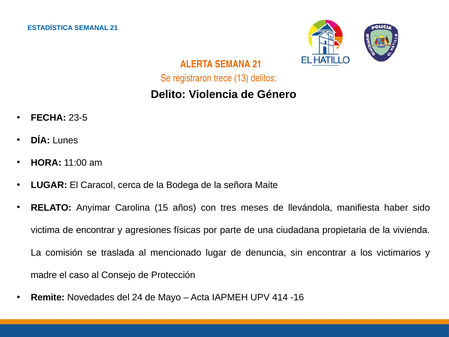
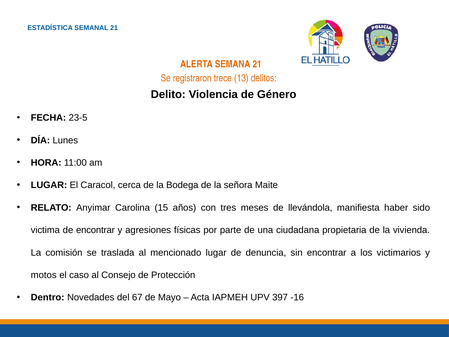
madre: madre -> motos
Remite: Remite -> Dentro
24: 24 -> 67
414: 414 -> 397
